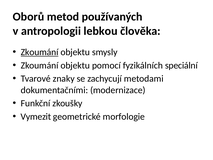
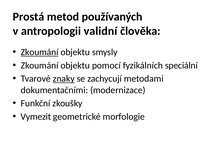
Oborů: Oborů -> Prostá
lebkou: lebkou -> validní
znaky underline: none -> present
